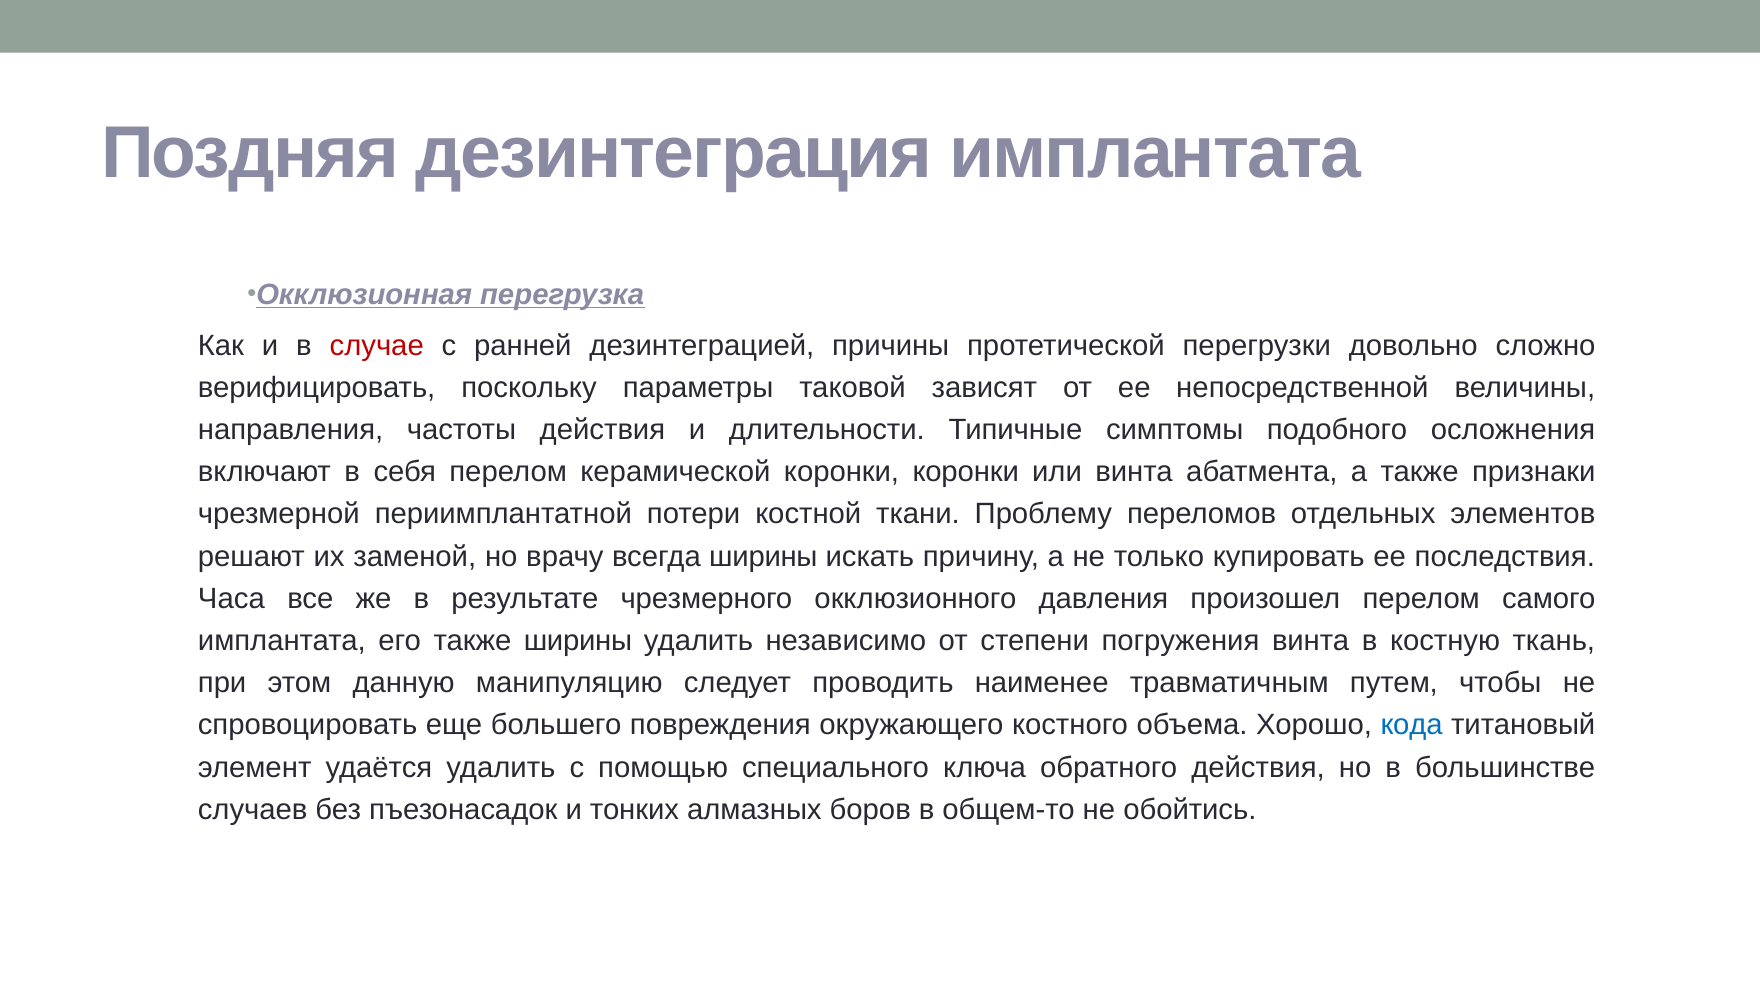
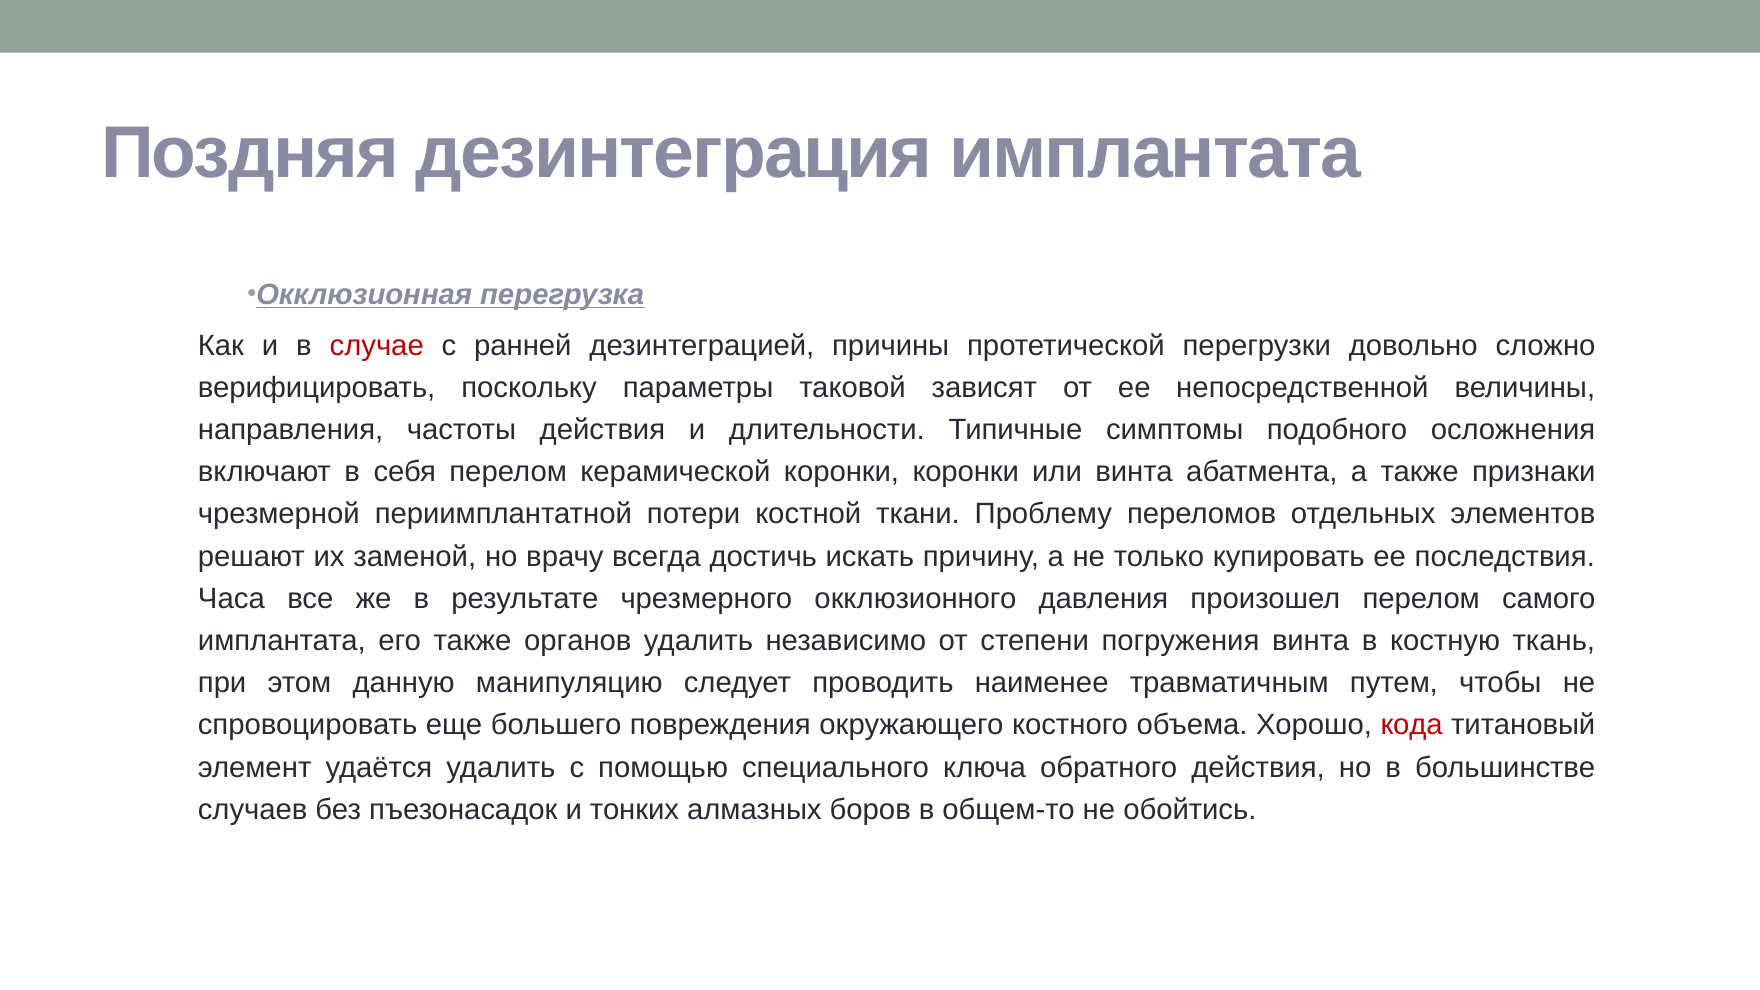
всегда ширины: ширины -> достичь
также ширины: ширины -> органов
кода colour: blue -> red
